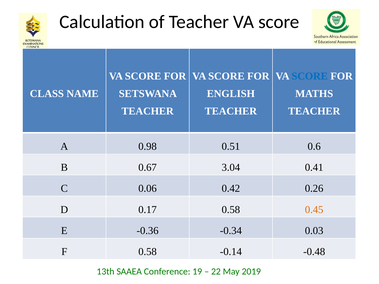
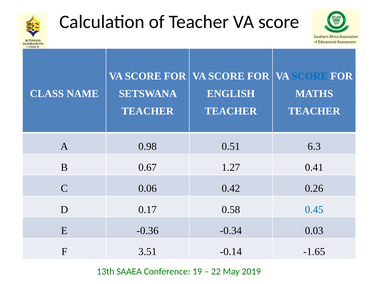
0.6: 0.6 -> 6.3
3.04: 3.04 -> 1.27
0.45 colour: orange -> blue
F 0.58: 0.58 -> 3.51
-0.48: -0.48 -> -1.65
